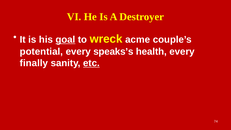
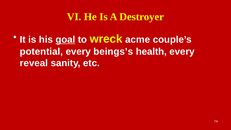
speaks’s: speaks’s -> beings’s
finally: finally -> reveal
etc underline: present -> none
